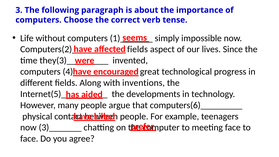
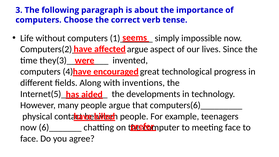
fields at (137, 49): fields -> argue
3)_______: 3)_______ -> 6)_______
